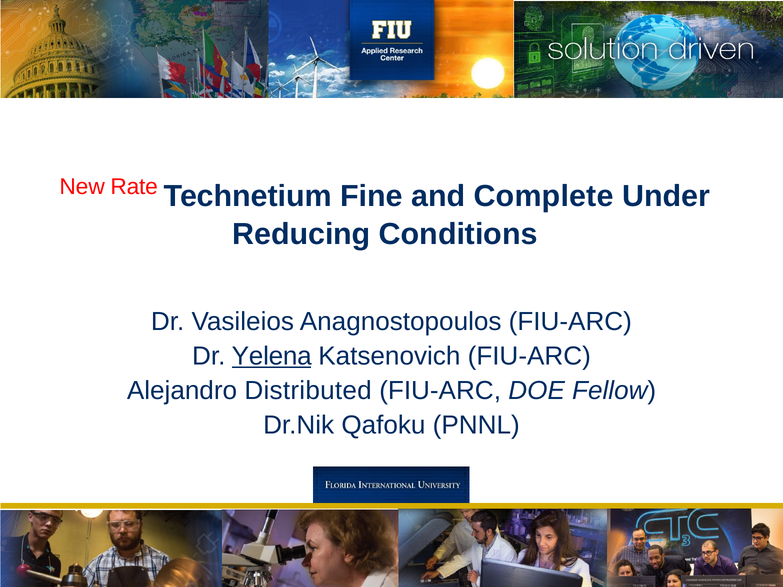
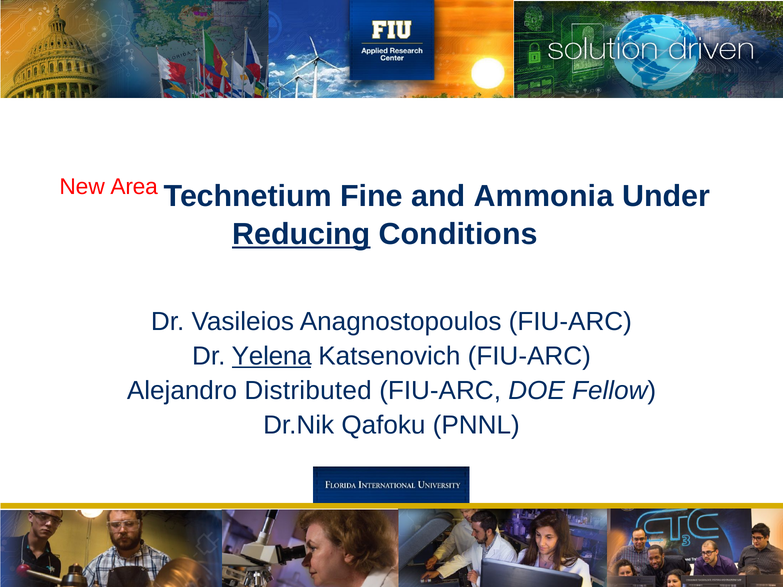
Rate: Rate -> Area
Complete: Complete -> Ammonia
Reducing underline: none -> present
